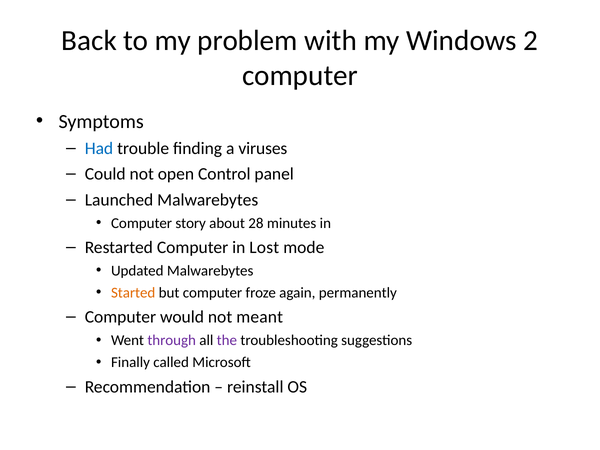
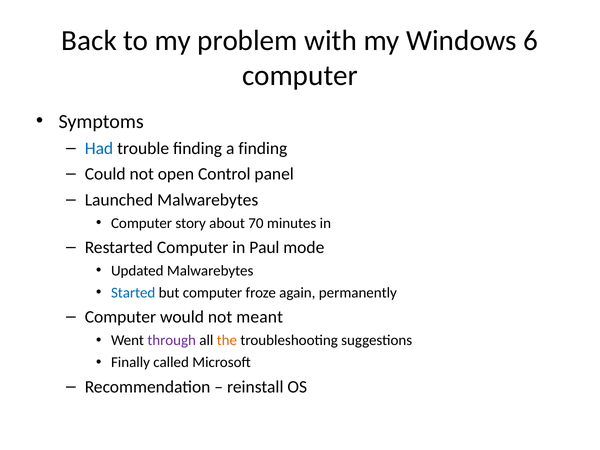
2: 2 -> 6
a viruses: viruses -> finding
28: 28 -> 70
Lost: Lost -> Paul
Started colour: orange -> blue
the colour: purple -> orange
